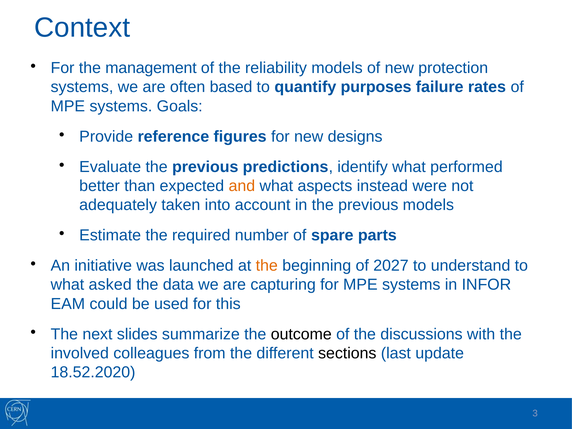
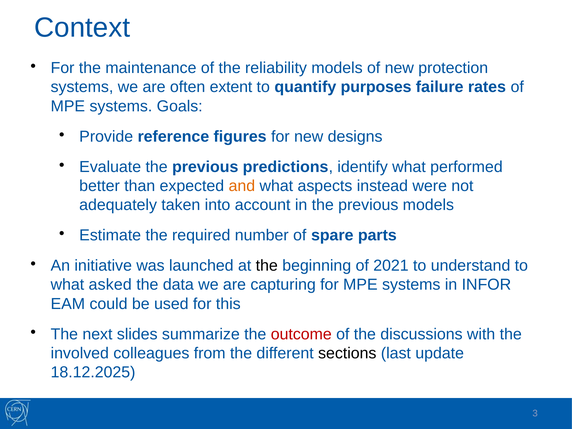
management: management -> maintenance
based: based -> extent
the at (267, 266) colour: orange -> black
2027: 2027 -> 2021
outcome colour: black -> red
18.52.2020: 18.52.2020 -> 18.12.2025
